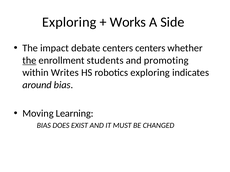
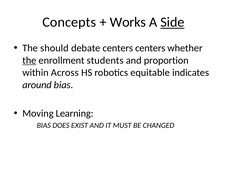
Exploring at (69, 22): Exploring -> Concepts
Side underline: none -> present
impact: impact -> should
promoting: promoting -> proportion
Writes: Writes -> Across
robotics exploring: exploring -> equitable
